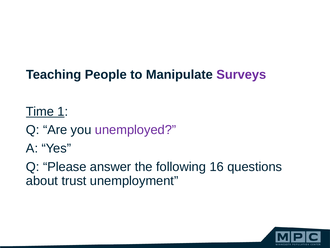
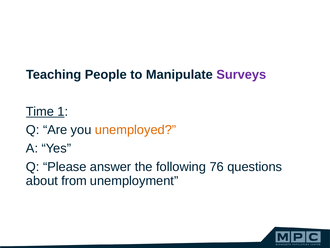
unemployed colour: purple -> orange
16: 16 -> 76
trust: trust -> from
